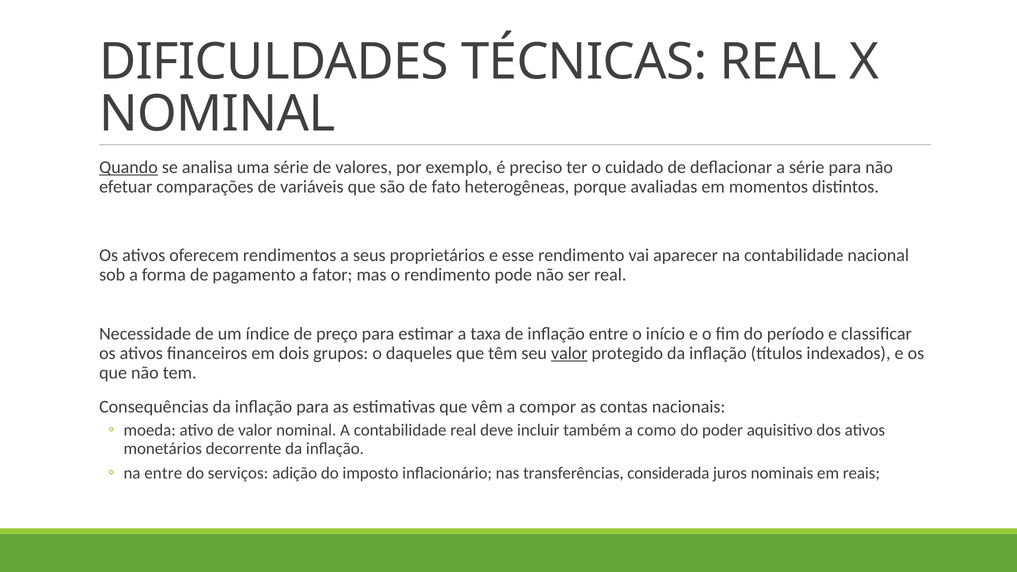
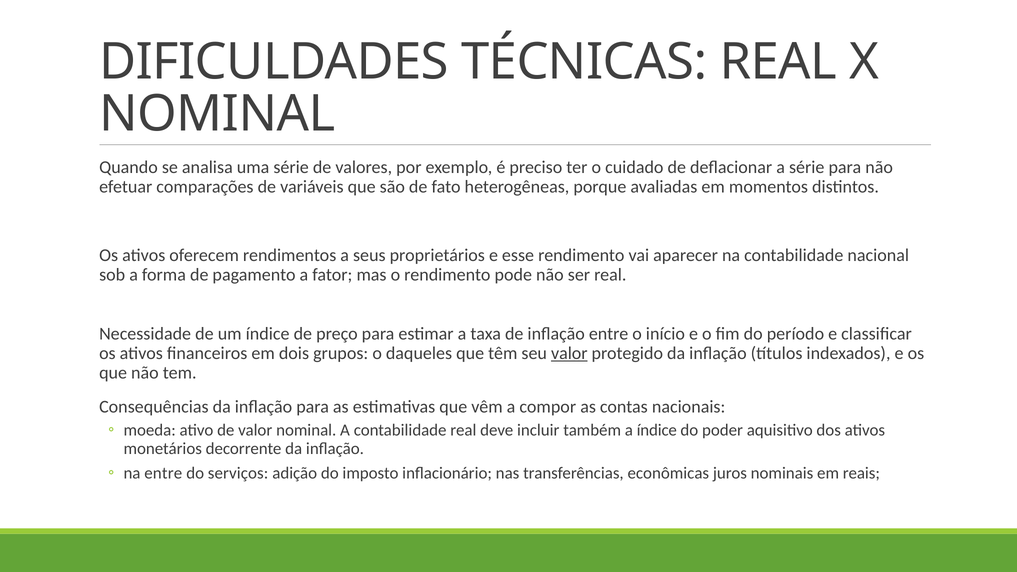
Quando underline: present -> none
a como: como -> índice
considerada: considerada -> econômicas
